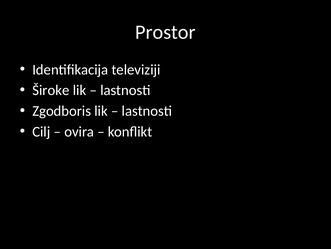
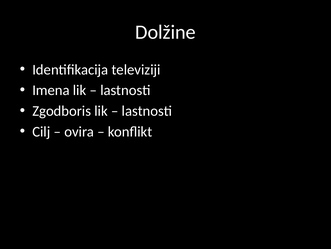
Prostor: Prostor -> Dolžine
Široke: Široke -> Imena
